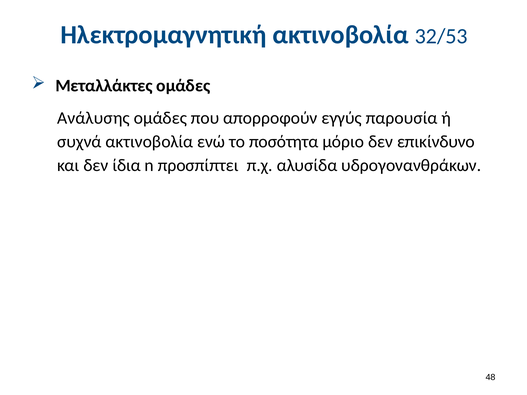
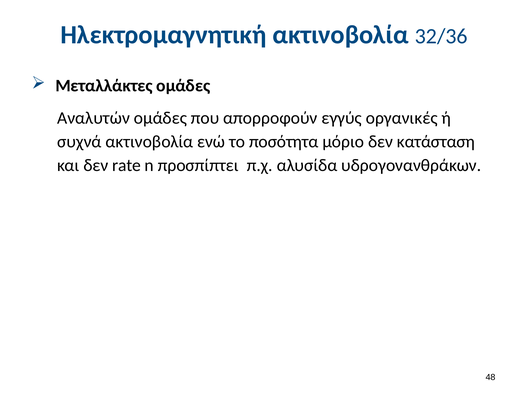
32/53: 32/53 -> 32/36
Ανάλυσης: Ανάλυσης -> Αναλυτών
παρουσία: παρουσία -> οργανικές
επικίνδυνο: επικίνδυνο -> κατάσταση
ίδια: ίδια -> rate
